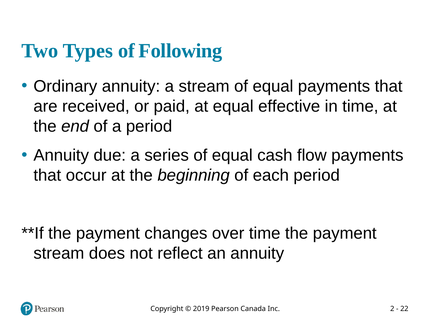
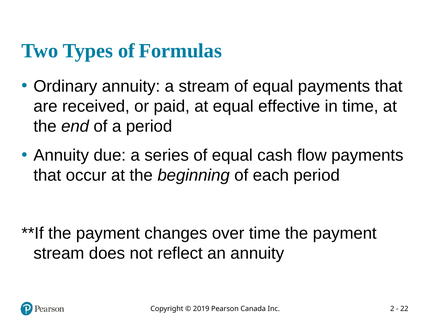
Following: Following -> Formulas
